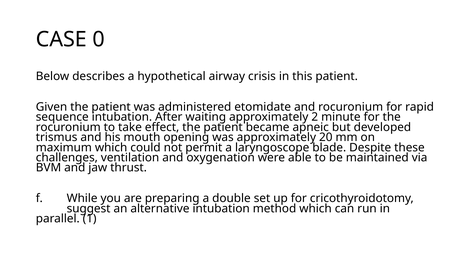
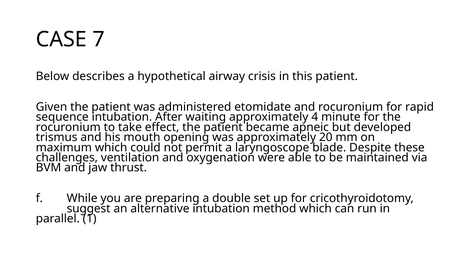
0: 0 -> 7
2: 2 -> 4
